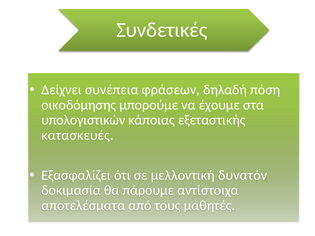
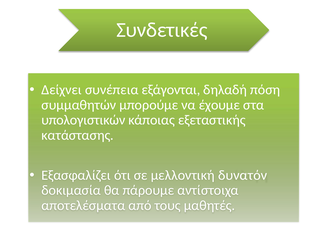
φράσεων: φράσεων -> εξάγονται
οικοδόμησης: οικοδόμησης -> συμμαθητών
κατασκευές: κατασκευές -> κατάστασης
